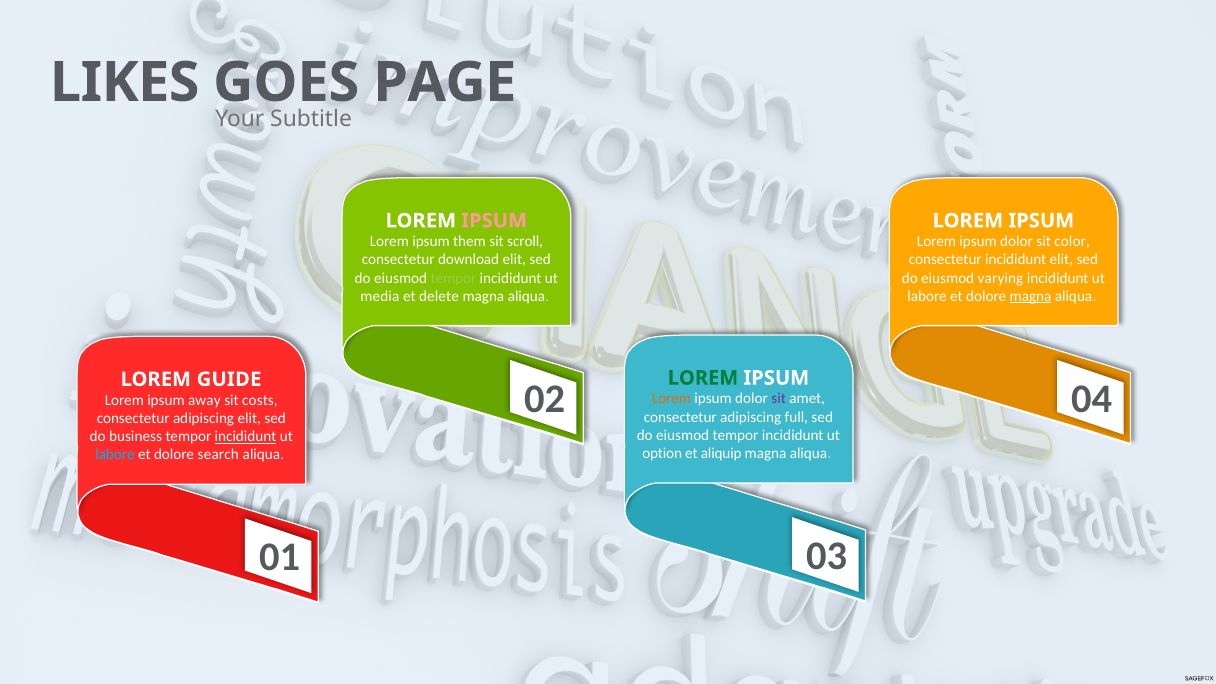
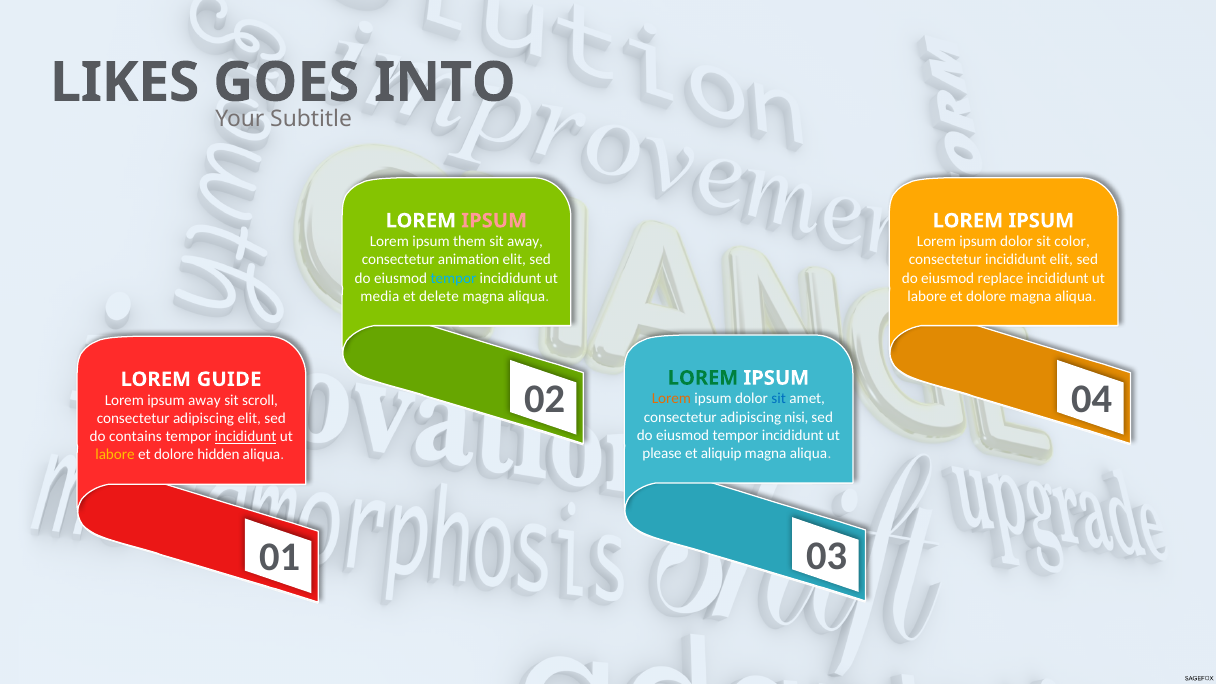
PAGE: PAGE -> INTO
sit scroll: scroll -> away
download: download -> animation
tempor at (453, 278) colour: light green -> light blue
varying: varying -> replace
magna at (1031, 296) underline: present -> none
sit at (779, 399) colour: purple -> blue
costs: costs -> scroll
full: full -> nisi
business: business -> contains
option: option -> please
labore at (115, 455) colour: light blue -> yellow
search: search -> hidden
